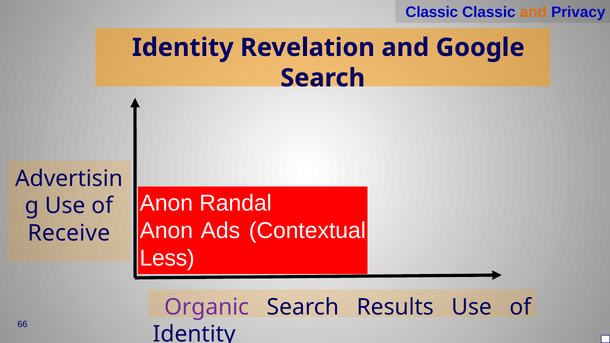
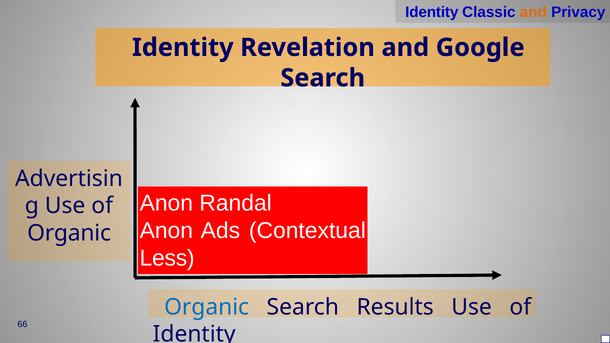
Classic at (432, 12): Classic -> Identity
Receive at (69, 233): Receive -> Organic
Organic at (207, 307) colour: purple -> blue
